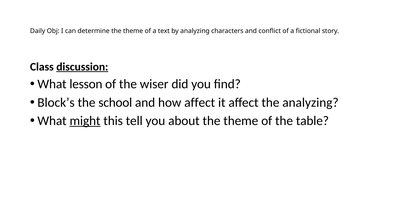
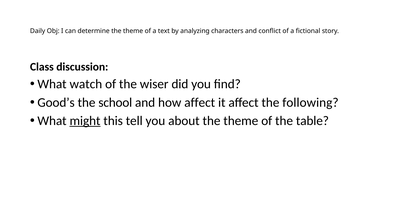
discussion underline: present -> none
lesson: lesson -> watch
Block’s: Block’s -> Good’s
the analyzing: analyzing -> following
